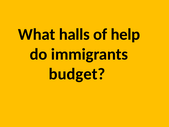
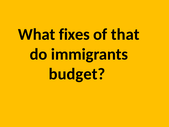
halls: halls -> fixes
help: help -> that
